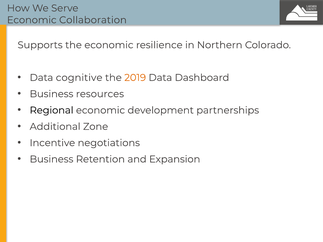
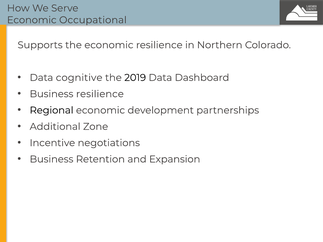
Collaboration: Collaboration -> Occupational
2019 colour: orange -> black
Business resources: resources -> resilience
